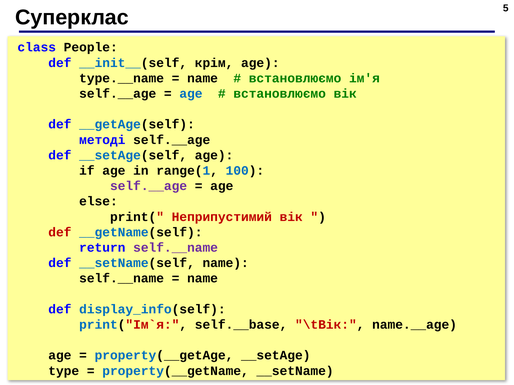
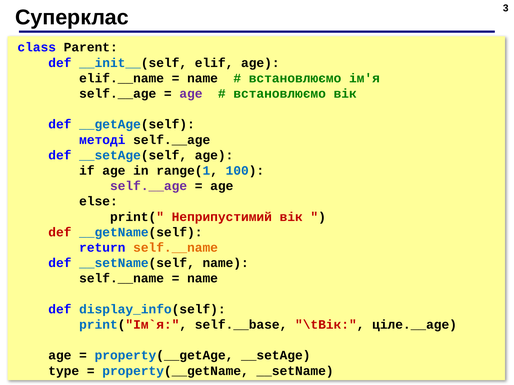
5: 5 -> 3
People: People -> Parent
крім: крім -> elif
type.__name: type.__name -> elif.__name
age at (191, 94) colour: blue -> purple
self.__name at (176, 248) colour: purple -> orange
name.__age: name.__age -> ціле.__age
